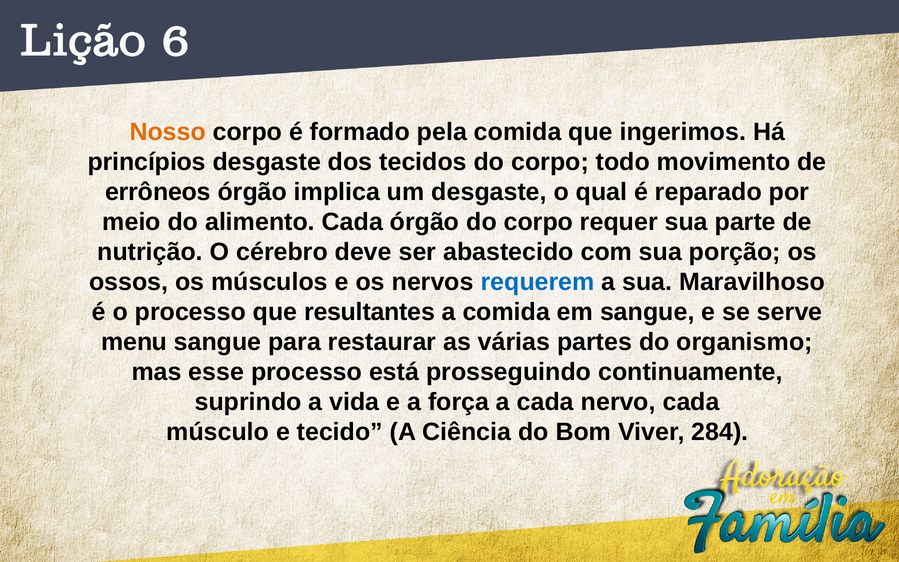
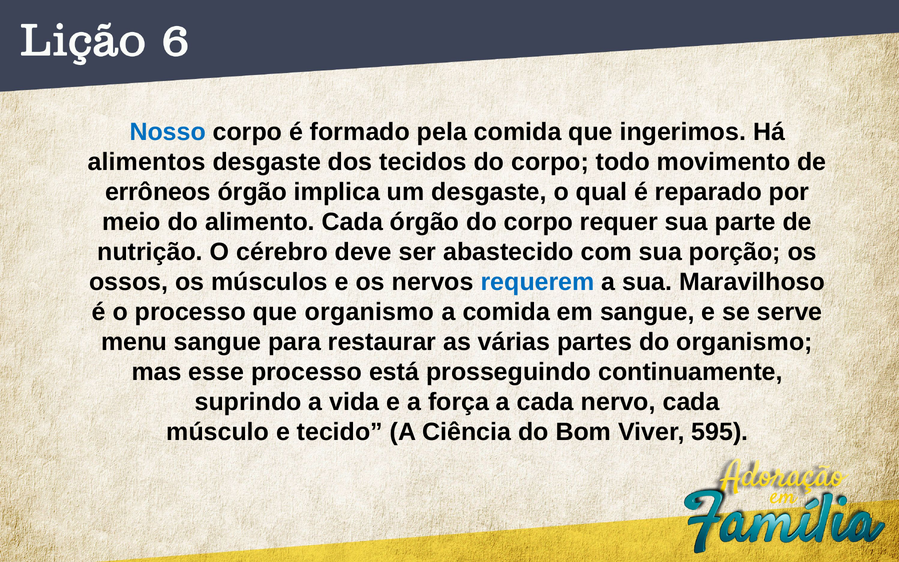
Nosso colour: orange -> blue
princípios: princípios -> alimentos
que resultantes: resultantes -> organismo
284: 284 -> 595
